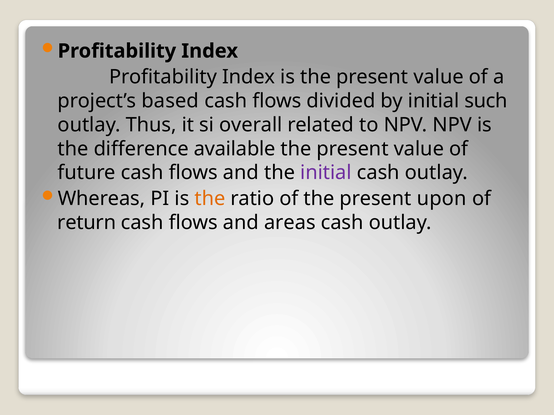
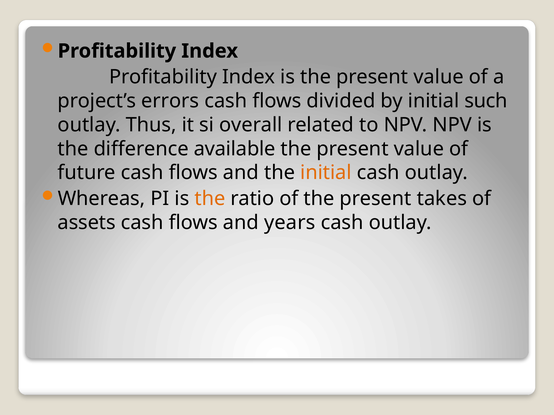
based: based -> errors
initial at (326, 173) colour: purple -> orange
upon: upon -> takes
return: return -> assets
areas: areas -> years
